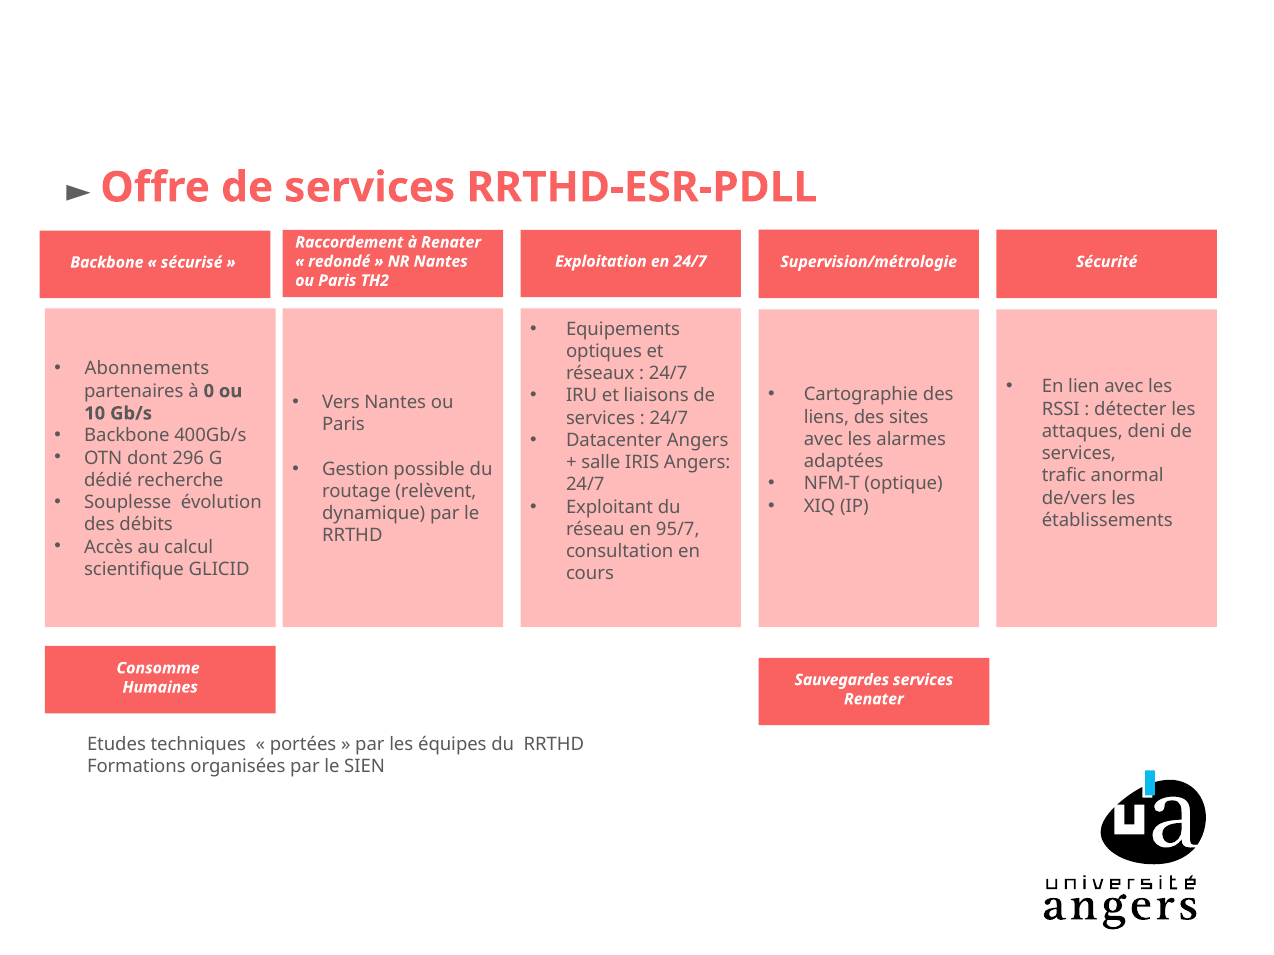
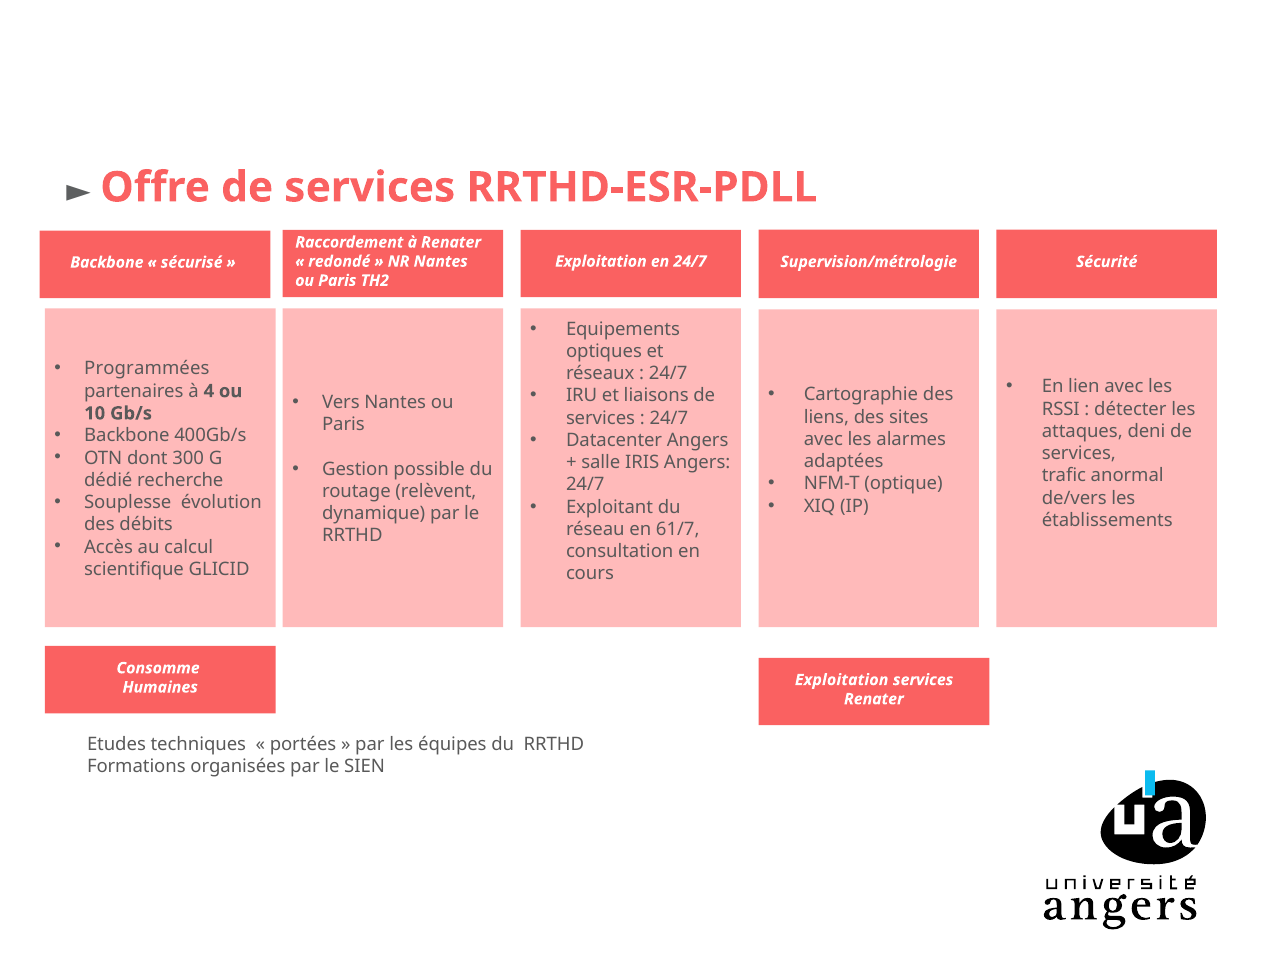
Abonnements: Abonnements -> Programmées
0: 0 -> 4
296: 296 -> 300
95/7: 95/7 -> 61/7
Sauvegardes at (842, 680): Sauvegardes -> Exploitation
